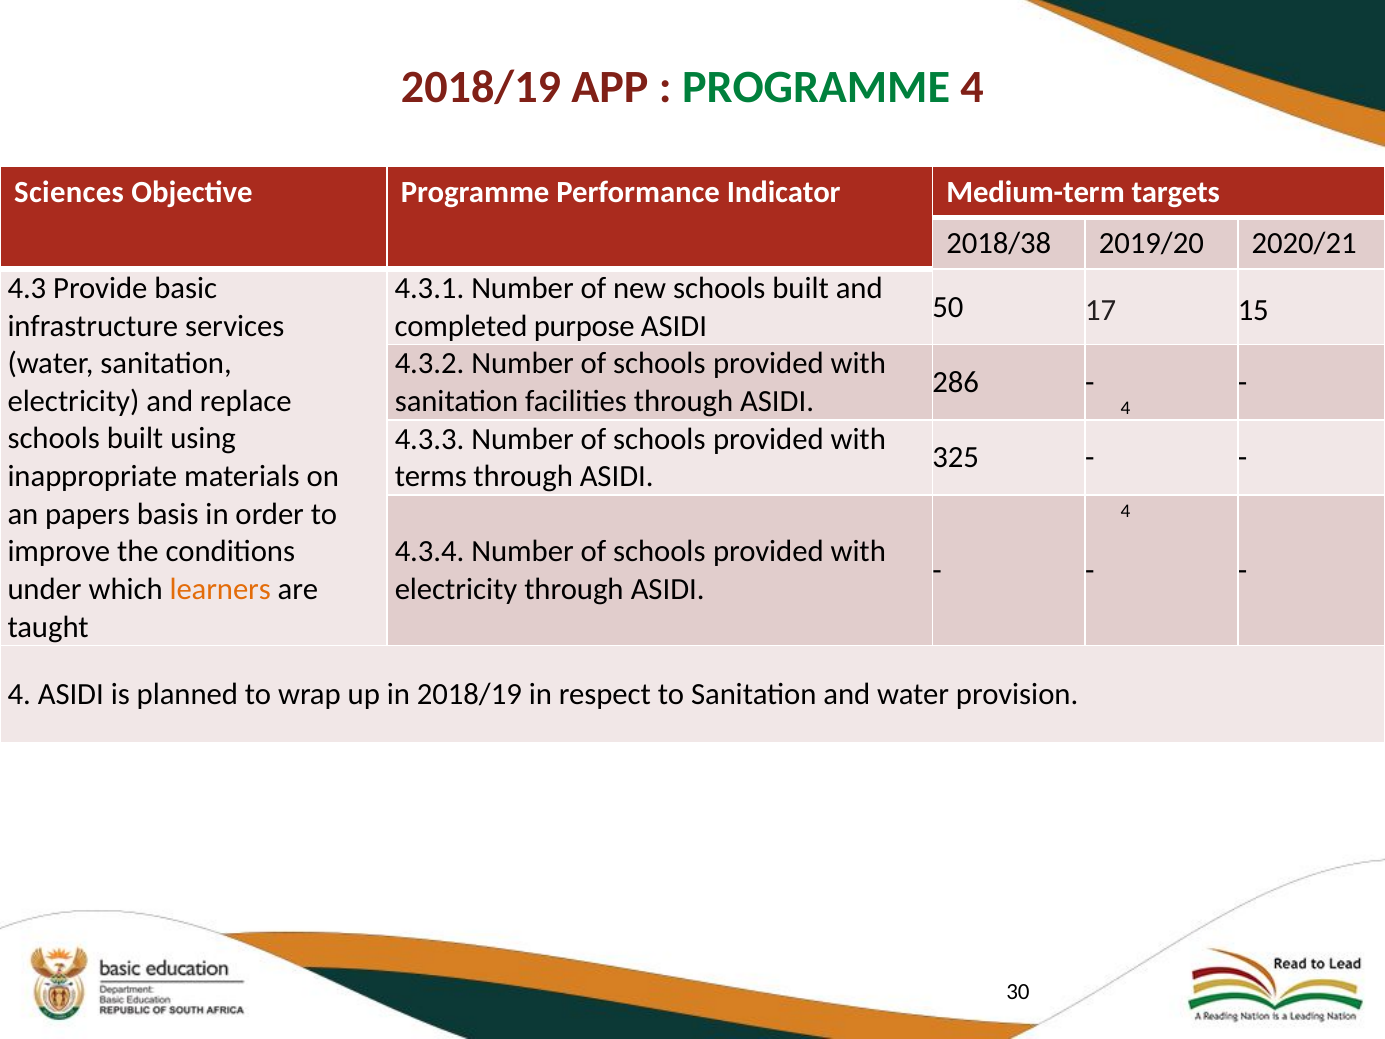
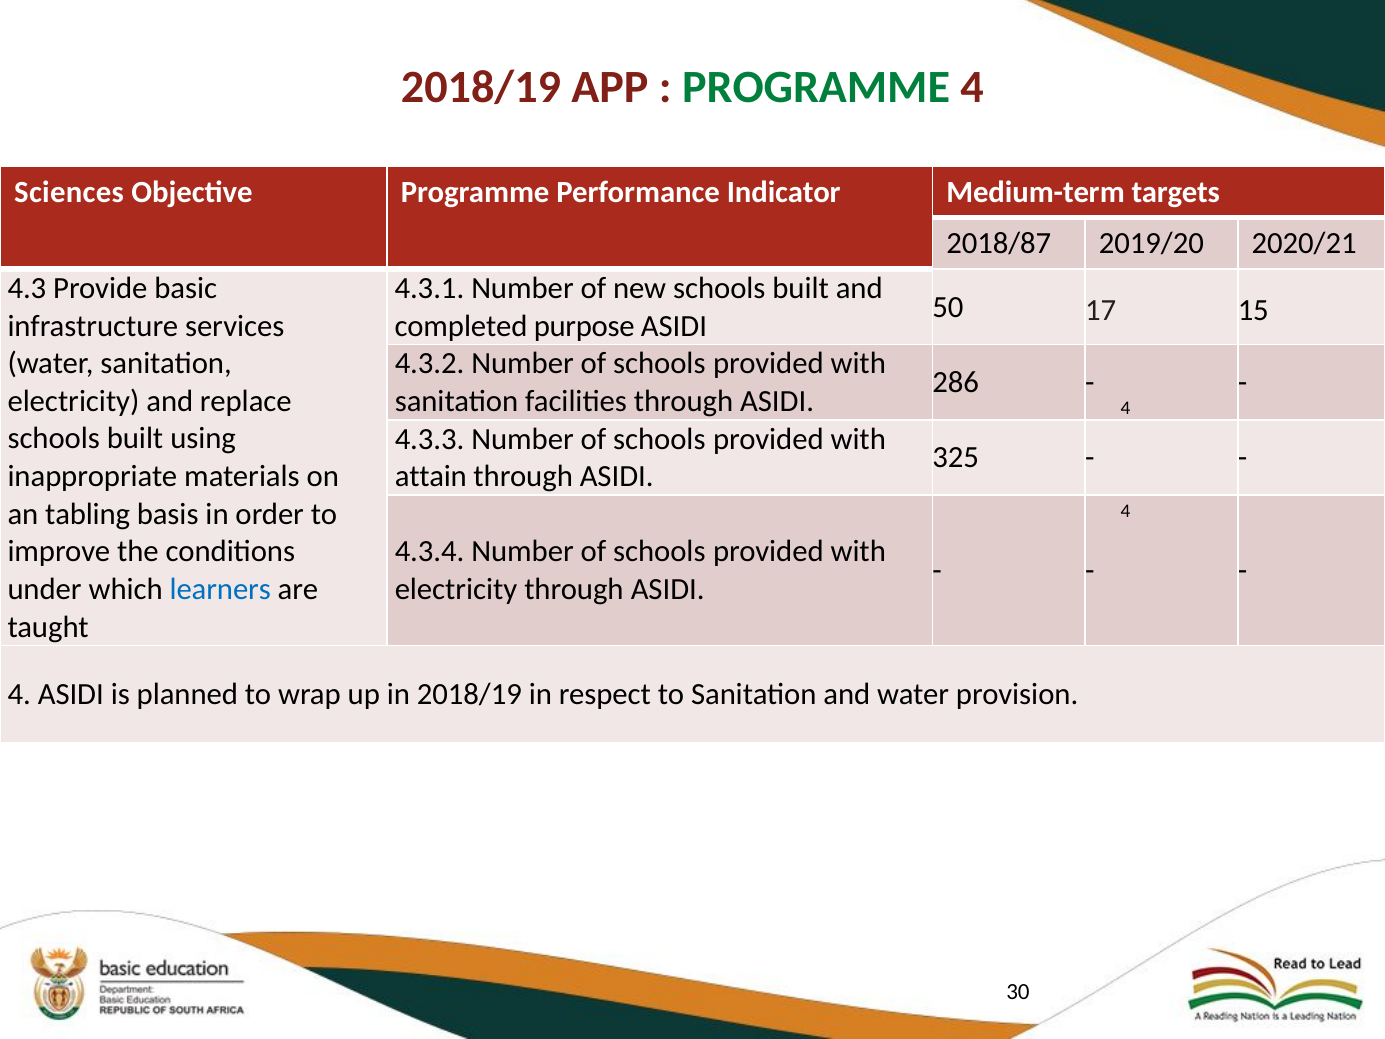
2018/38: 2018/38 -> 2018/87
terms: terms -> attain
papers: papers -> tabling
learners colour: orange -> blue
